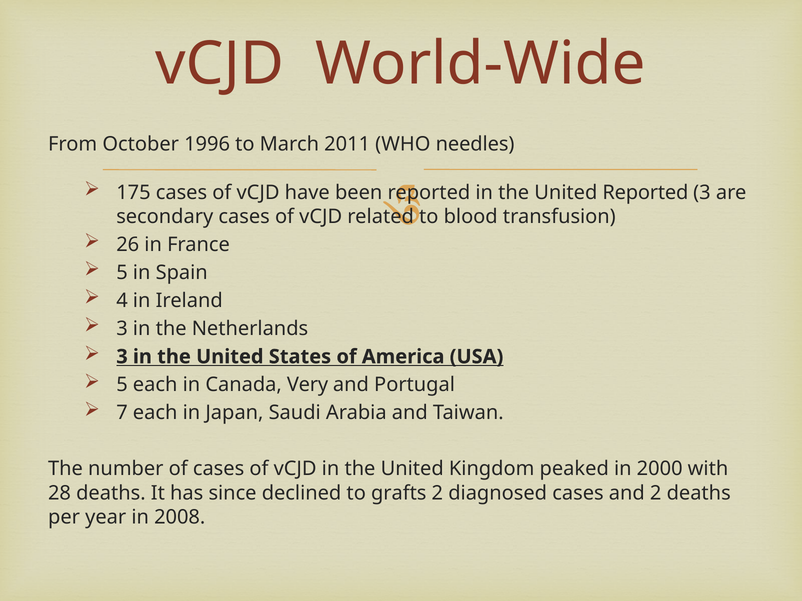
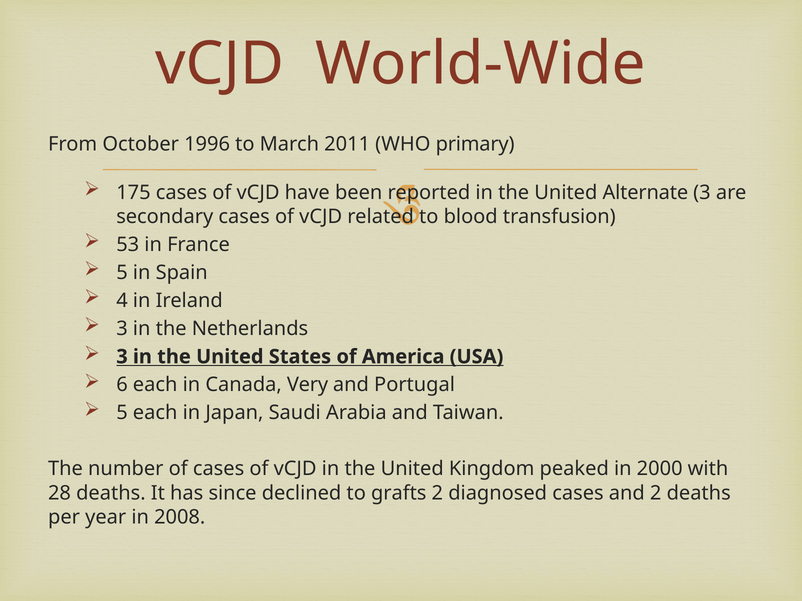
needles: needles -> primary
United Reported: Reported -> Alternate
26: 26 -> 53
5 at (122, 385): 5 -> 6
7 at (122, 413): 7 -> 5
